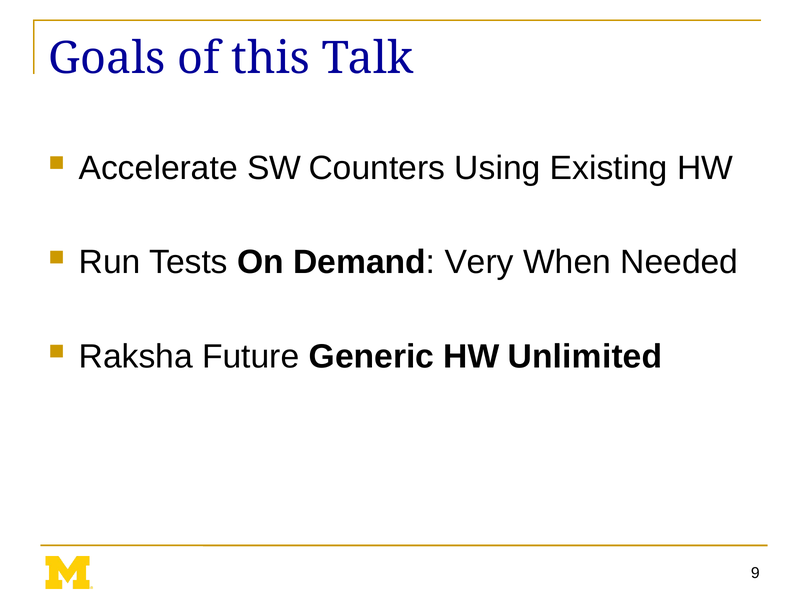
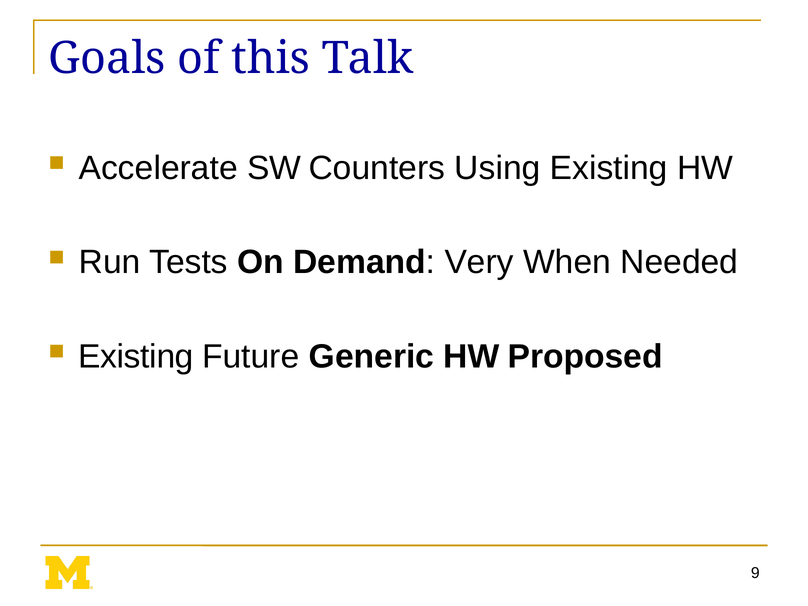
Raksha at (136, 357): Raksha -> Existing
Unlimited: Unlimited -> Proposed
